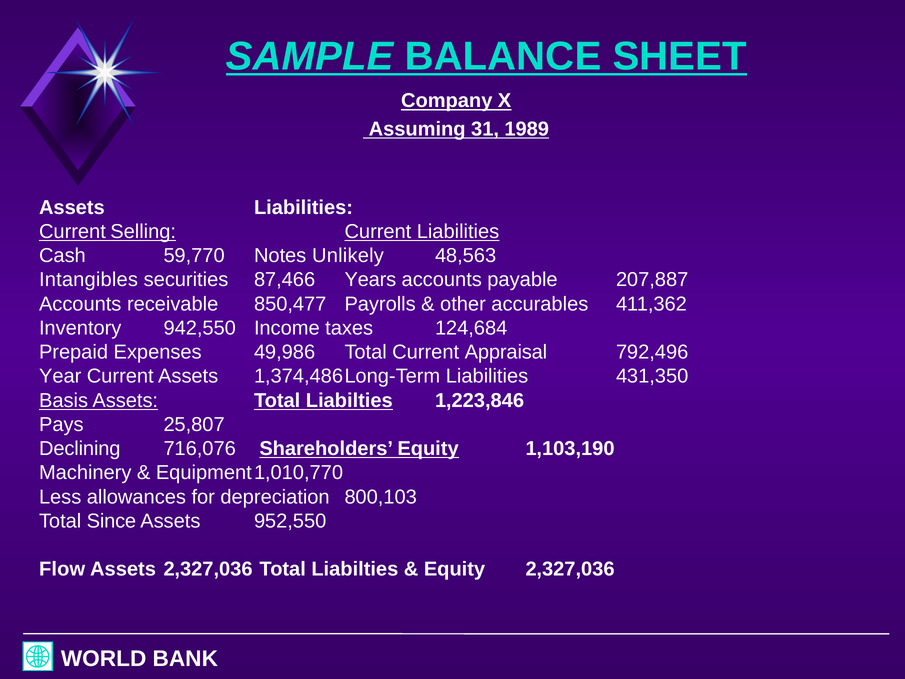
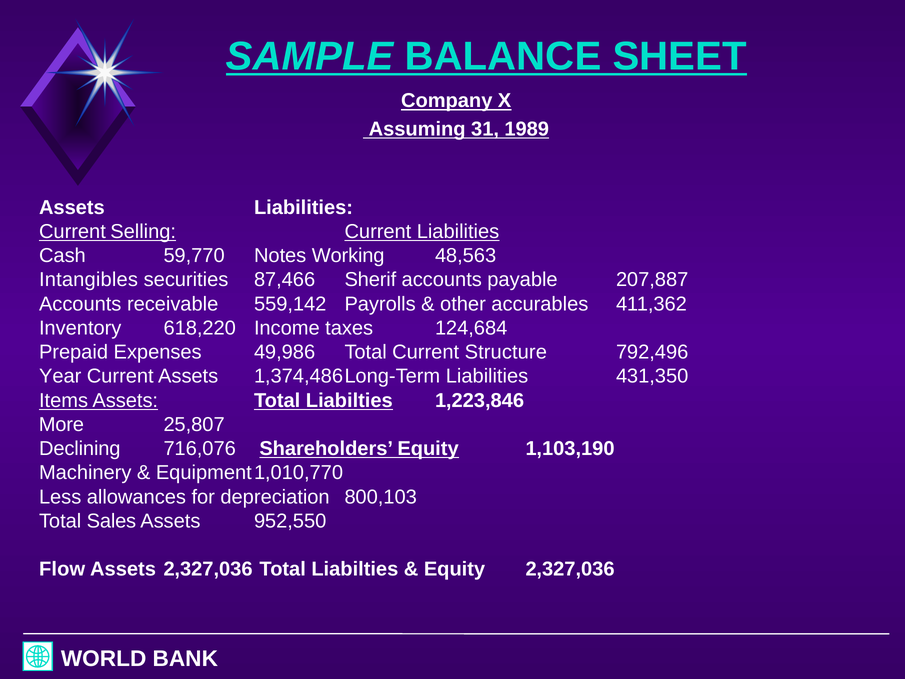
Unlikely: Unlikely -> Working
Years: Years -> Sherif
850,477: 850,477 -> 559,142
942,550: 942,550 -> 618,220
Appraisal: Appraisal -> Structure
Basis: Basis -> Items
Pays: Pays -> More
Since: Since -> Sales
